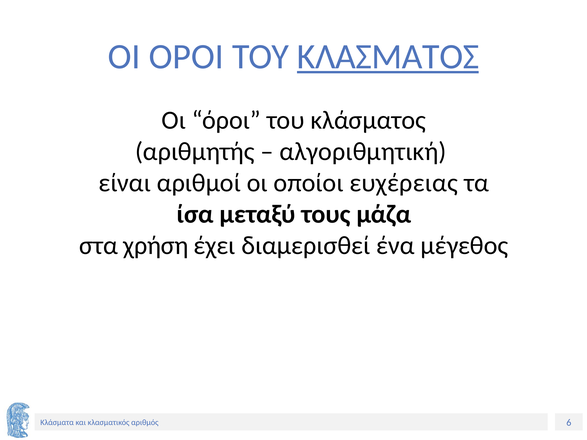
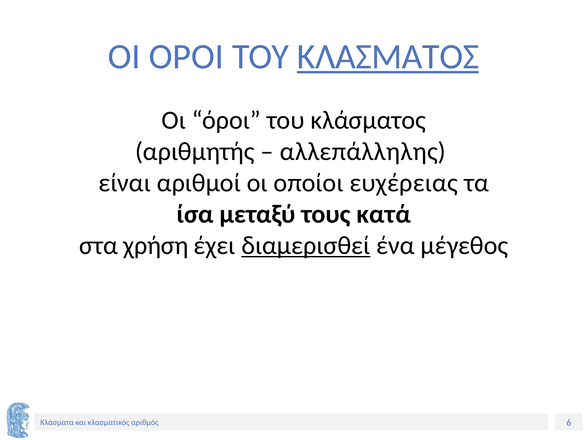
αλγοριθμητική: αλγοριθμητική -> αλλεπάλληλης
μάζα: μάζα -> κατά
διαμερισθεί underline: none -> present
